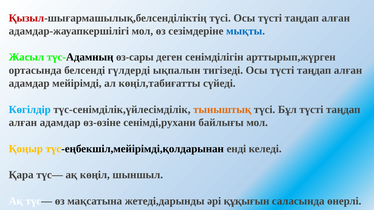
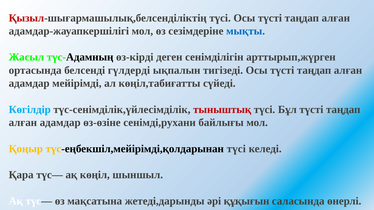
өз-сары: өз-сары -> өз-кірді
тыныштық colour: orange -> red
түс-еңбекшіл,мейірімді,қолдарынан енді: енді -> түсі
